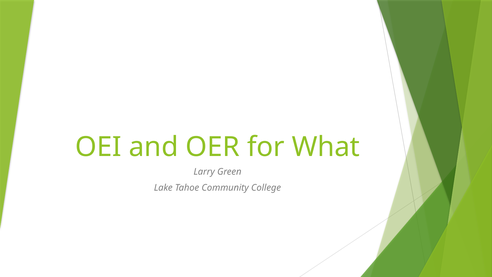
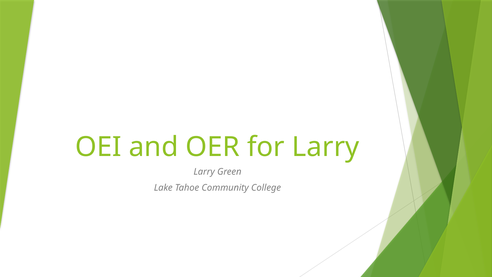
for What: What -> Larry
